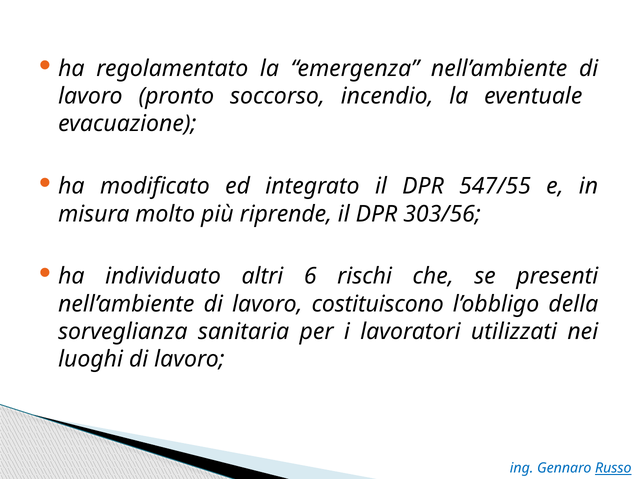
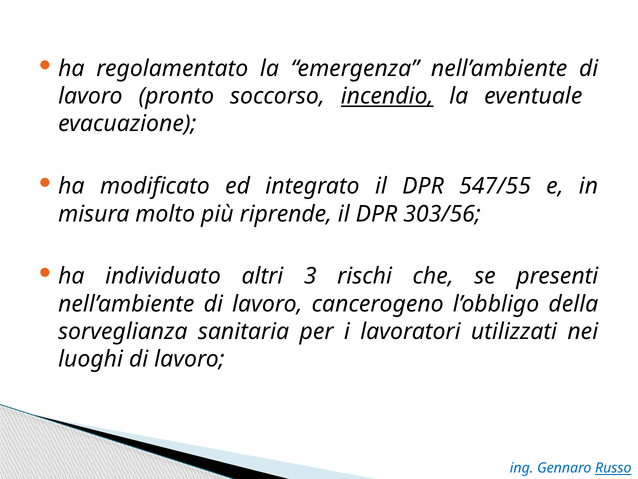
incendio underline: none -> present
6: 6 -> 3
costituiscono: costituiscono -> cancerogeno
